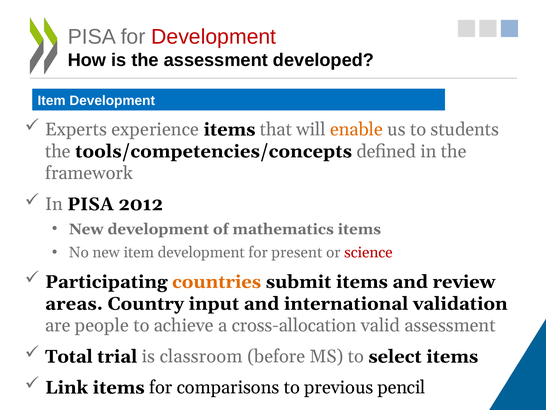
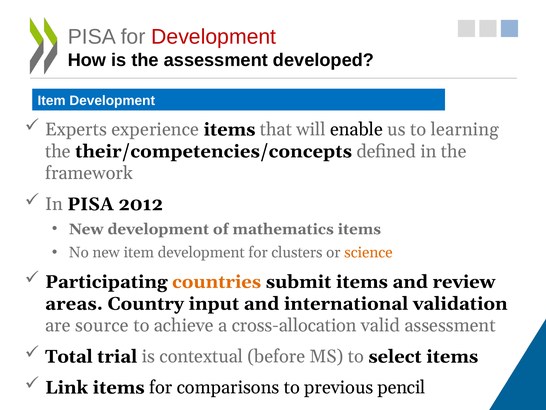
enable colour: orange -> black
students: students -> learning
tools/competencies/concepts: tools/competencies/concepts -> their/competencies/concepts
present: present -> clusters
science colour: red -> orange
people: people -> source
classroom: classroom -> contextual
